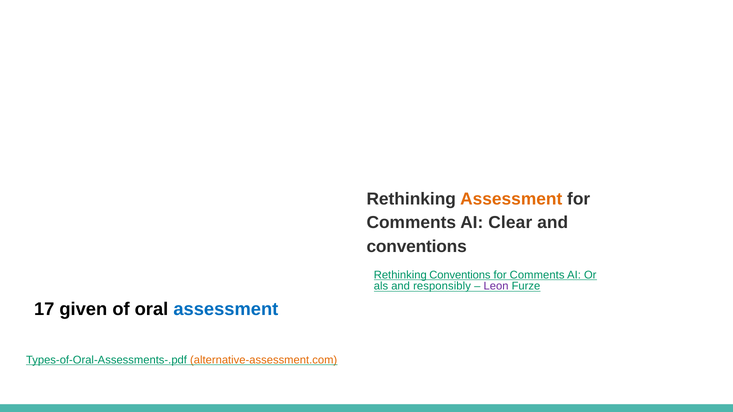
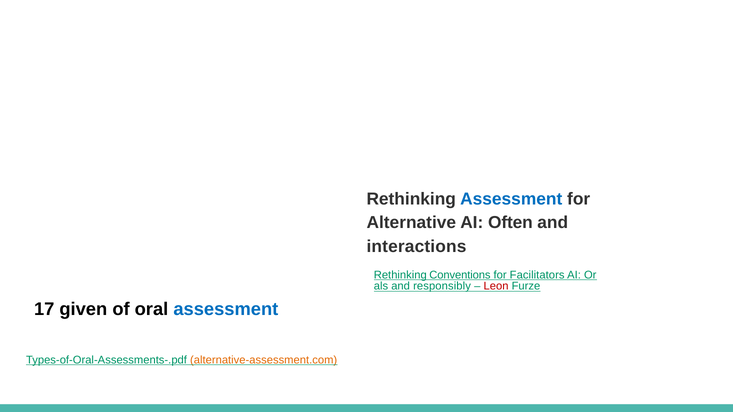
Assessment at (511, 199) colour: orange -> blue
Comments at (411, 223): Comments -> Alternative
Clear: Clear -> Often
conventions at (417, 247): conventions -> interactions
Comments at (537, 275): Comments -> Facilitators
Leon colour: purple -> red
